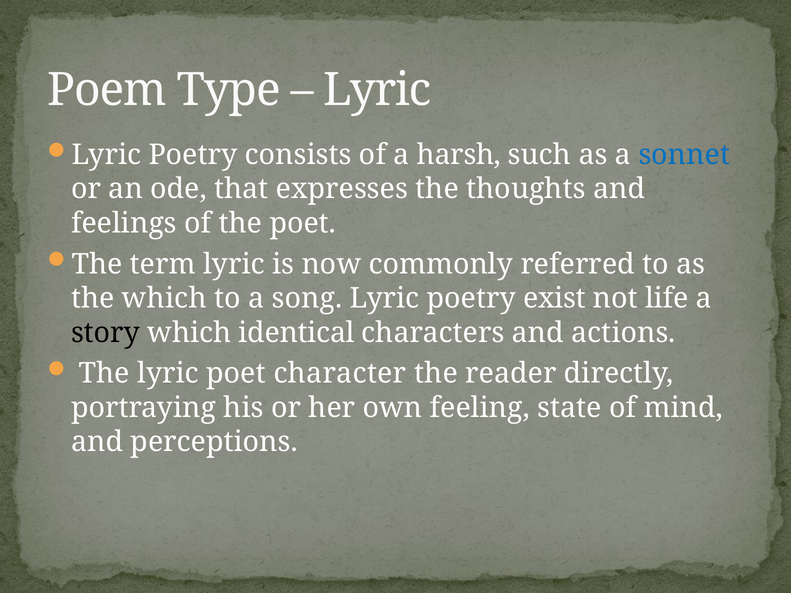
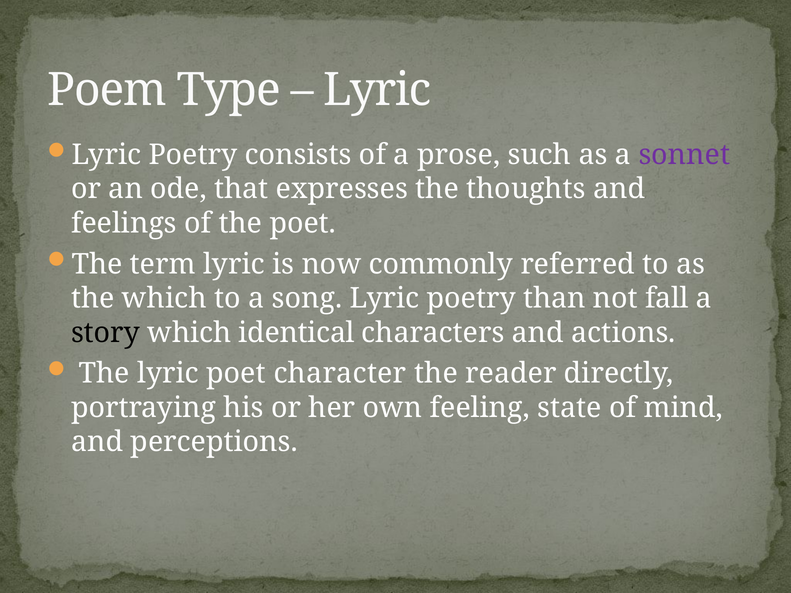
harsh: harsh -> prose
sonnet colour: blue -> purple
exist: exist -> than
life: life -> fall
